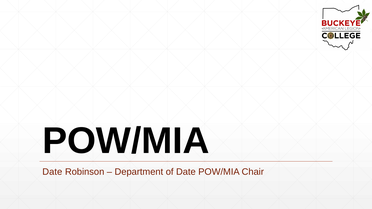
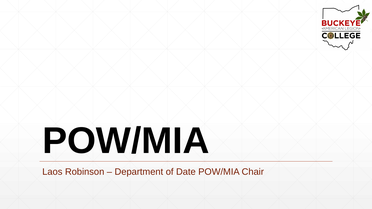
Date at (52, 172): Date -> Laos
